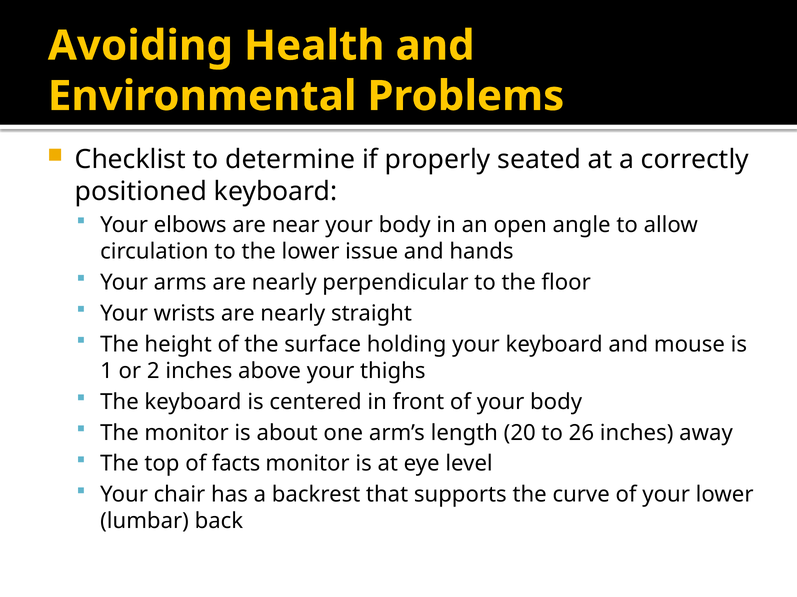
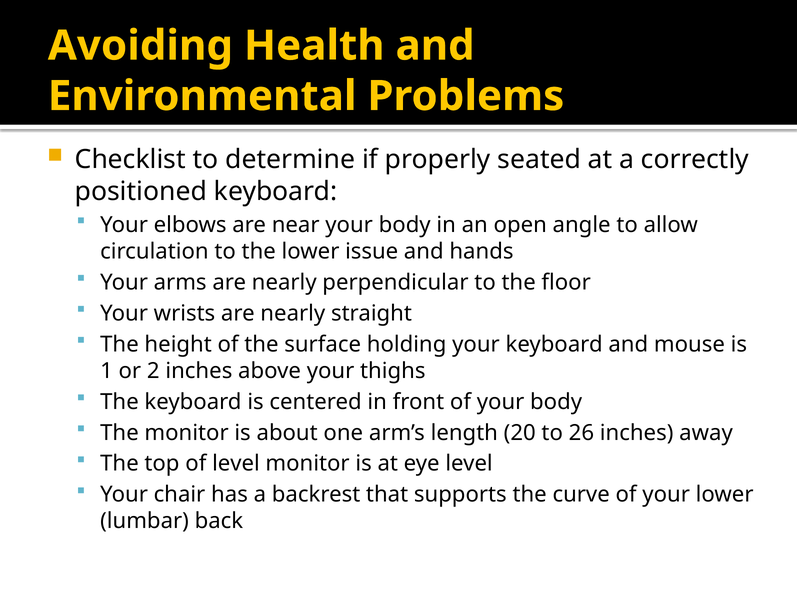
of facts: facts -> level
